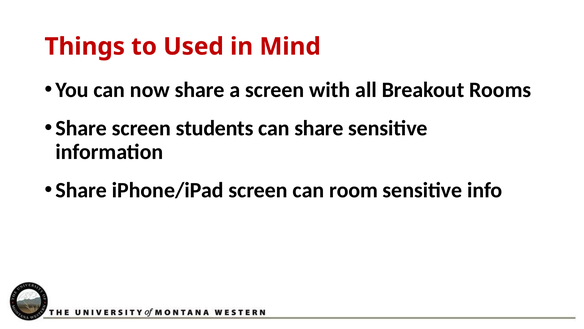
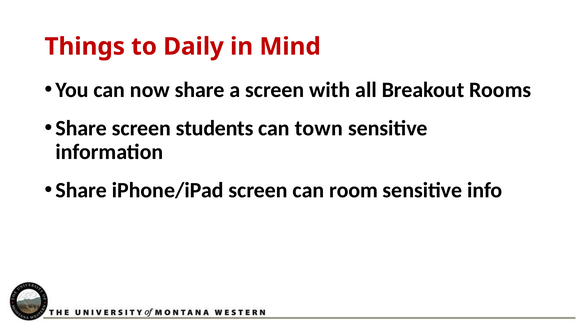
Used: Used -> Daily
can share: share -> town
